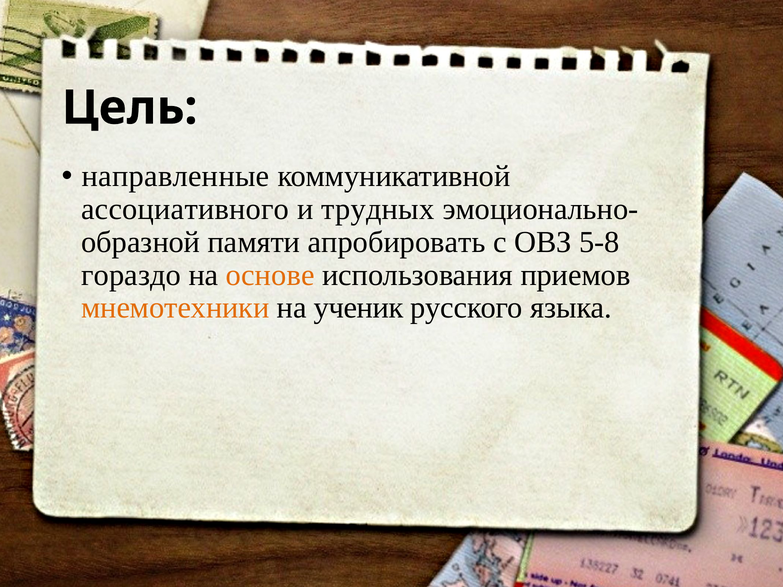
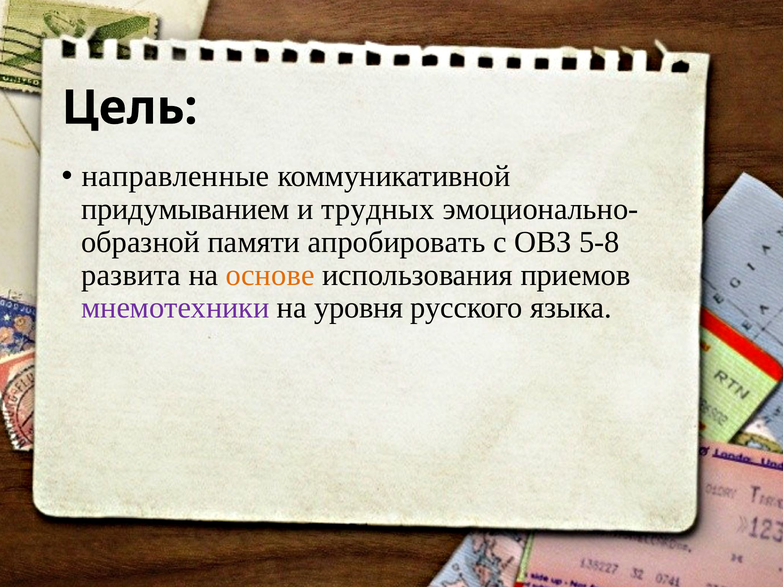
ассоциативного: ассоциативного -> придумыванием
гораздо: гораздо -> развита
мнемотехники colour: orange -> purple
ученик: ученик -> уровня
